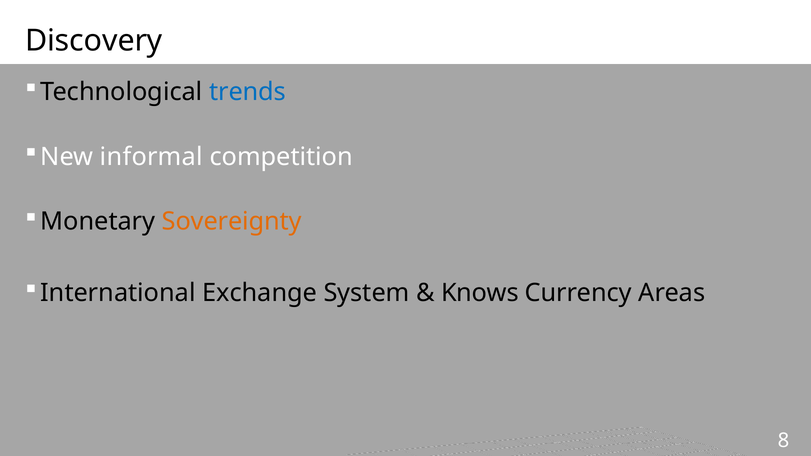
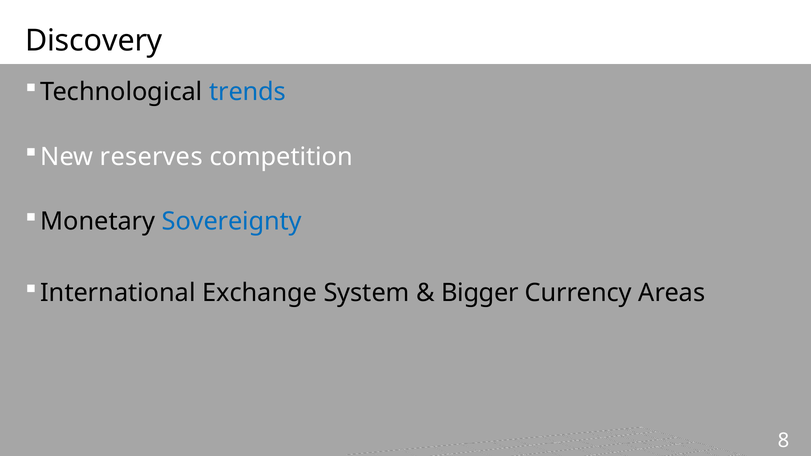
informal: informal -> reserves
Sovereignty colour: orange -> blue
Knows: Knows -> Bigger
